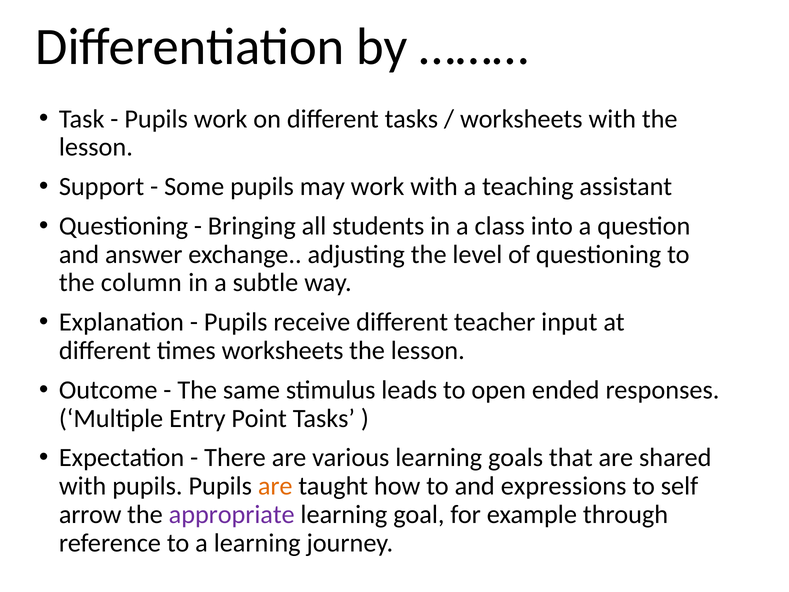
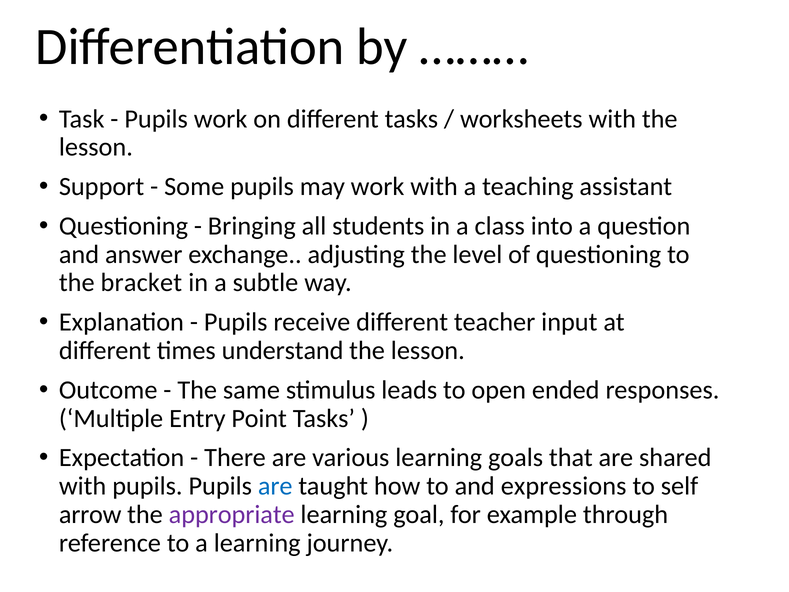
column: column -> bracket
times worksheets: worksheets -> understand
are at (275, 486) colour: orange -> blue
